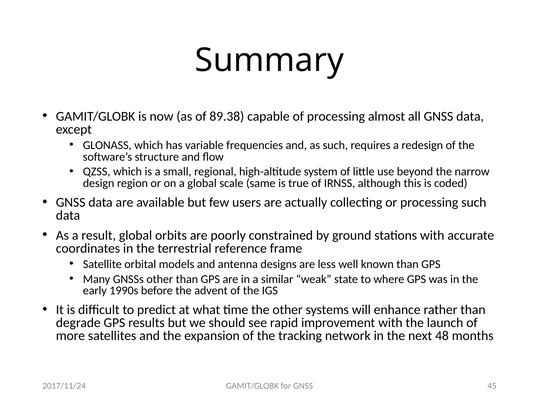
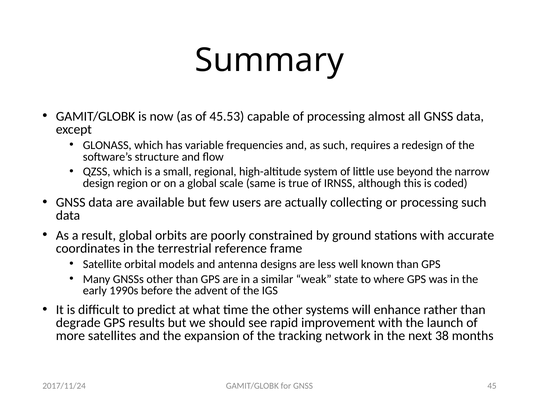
89.38: 89.38 -> 45.53
48: 48 -> 38
